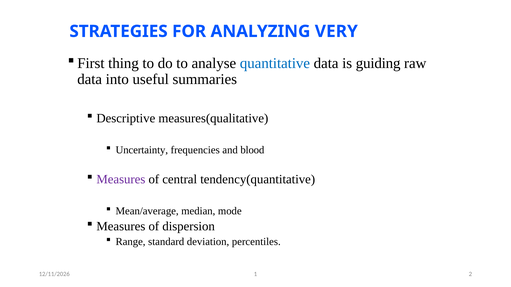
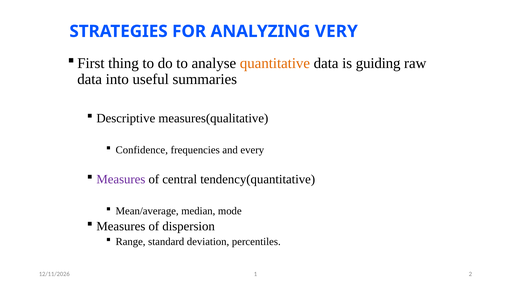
quantitative colour: blue -> orange
Uncertainty: Uncertainty -> Confidence
blood: blood -> every
